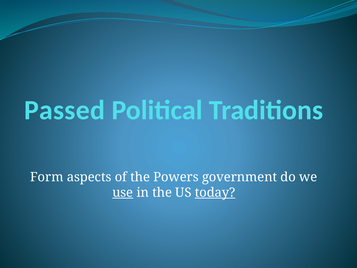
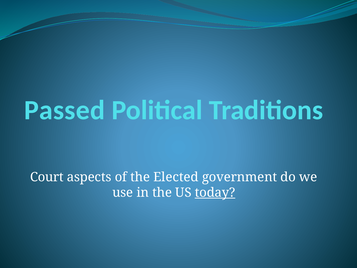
Form: Form -> Court
Powers: Powers -> Elected
use underline: present -> none
